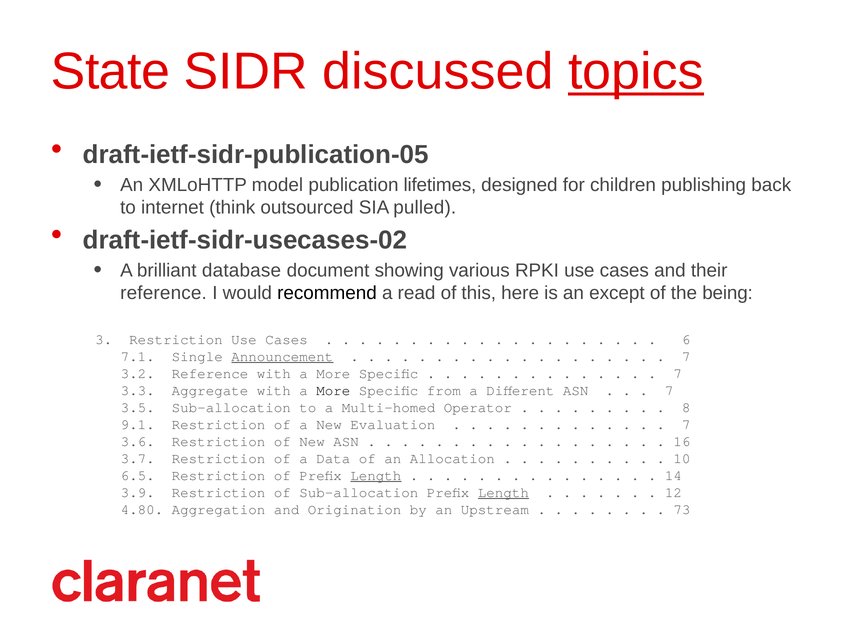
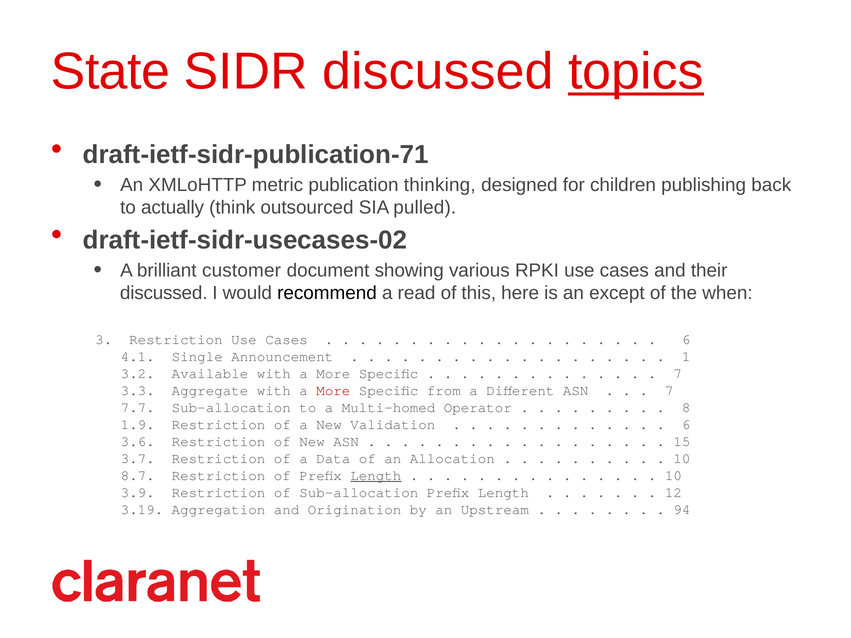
draft-ietf-sidr-publication-05: draft-ietf-sidr-publication-05 -> draft-ietf-sidr-publication-71
model: model -> metric
lifetimes: lifetimes -> thinking
internet: internet -> actually
database: database -> customer
reference at (164, 293): reference -> discussed
being: being -> when
7.1: 7.1 -> 4.1
Announcement underline: present -> none
7 at (686, 356): 7 -> 1
3.2 Reference: Reference -> Available
More at (333, 391) colour: black -> red
3.5: 3.5 -> 7.7
9.1: 9.1 -> 1.9
Evaluation: Evaluation -> Validation
7 at (686, 425): 7 -> 6
16: 16 -> 15
6.5: 6.5 -> 8.7
14 at (673, 476): 14 -> 10
Length at (503, 493) underline: present -> none
4.80: 4.80 -> 3.19
73: 73 -> 94
